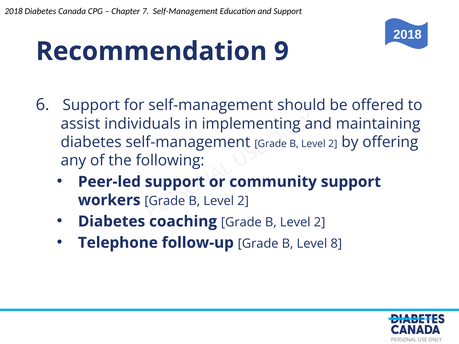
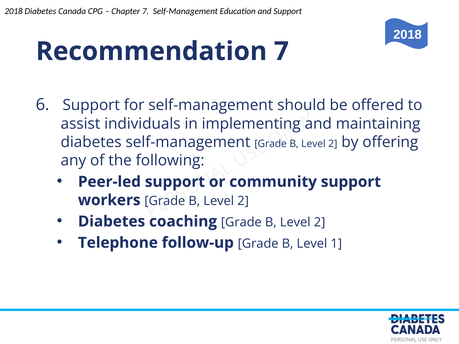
Recommendation 9: 9 -> 7
8: 8 -> 1
